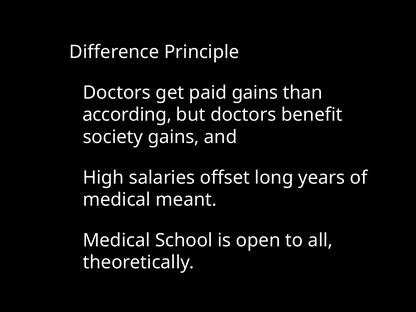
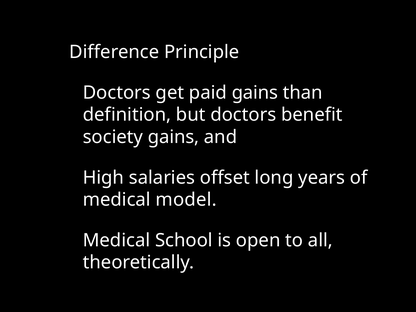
according: according -> definition
meant: meant -> model
